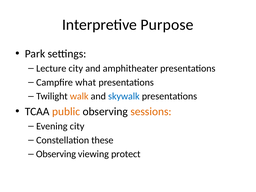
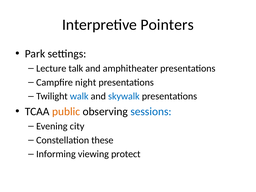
Purpose: Purpose -> Pointers
Lecture city: city -> talk
what: what -> night
walk colour: orange -> blue
sessions colour: orange -> blue
Observing at (56, 154): Observing -> Informing
